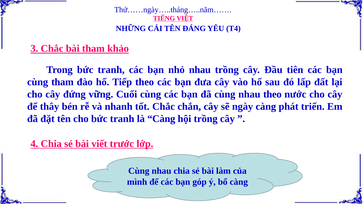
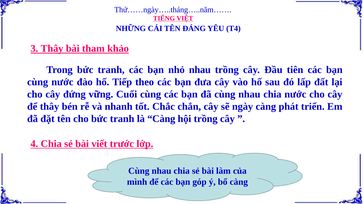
3 Chắc: Chắc -> Thây
cùng tham: tham -> nước
đã cùng nhau theo: theo -> chia
